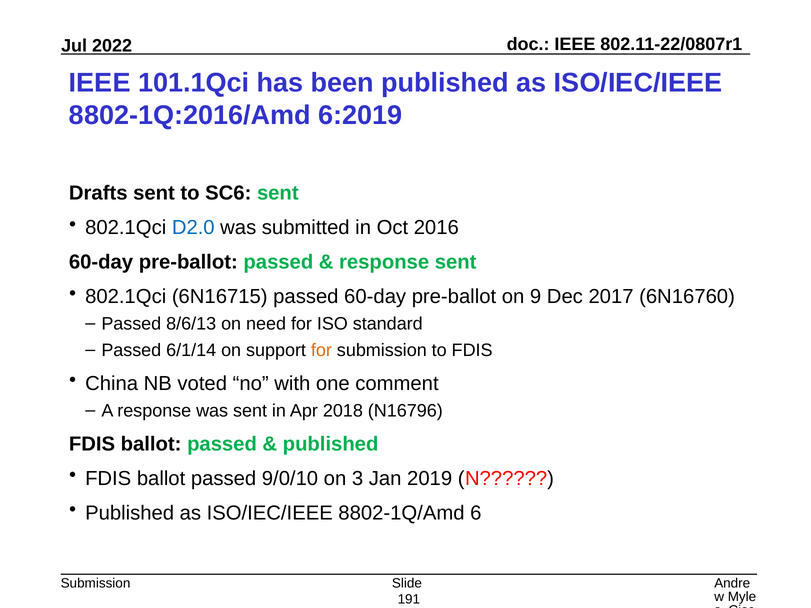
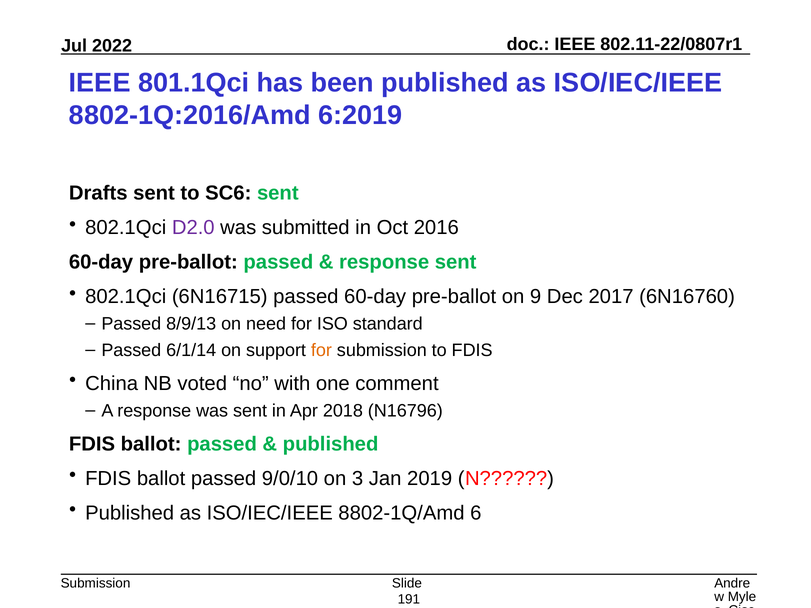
101.1Qci: 101.1Qci -> 801.1Qci
D2.0 colour: blue -> purple
8/6/13: 8/6/13 -> 8/9/13
